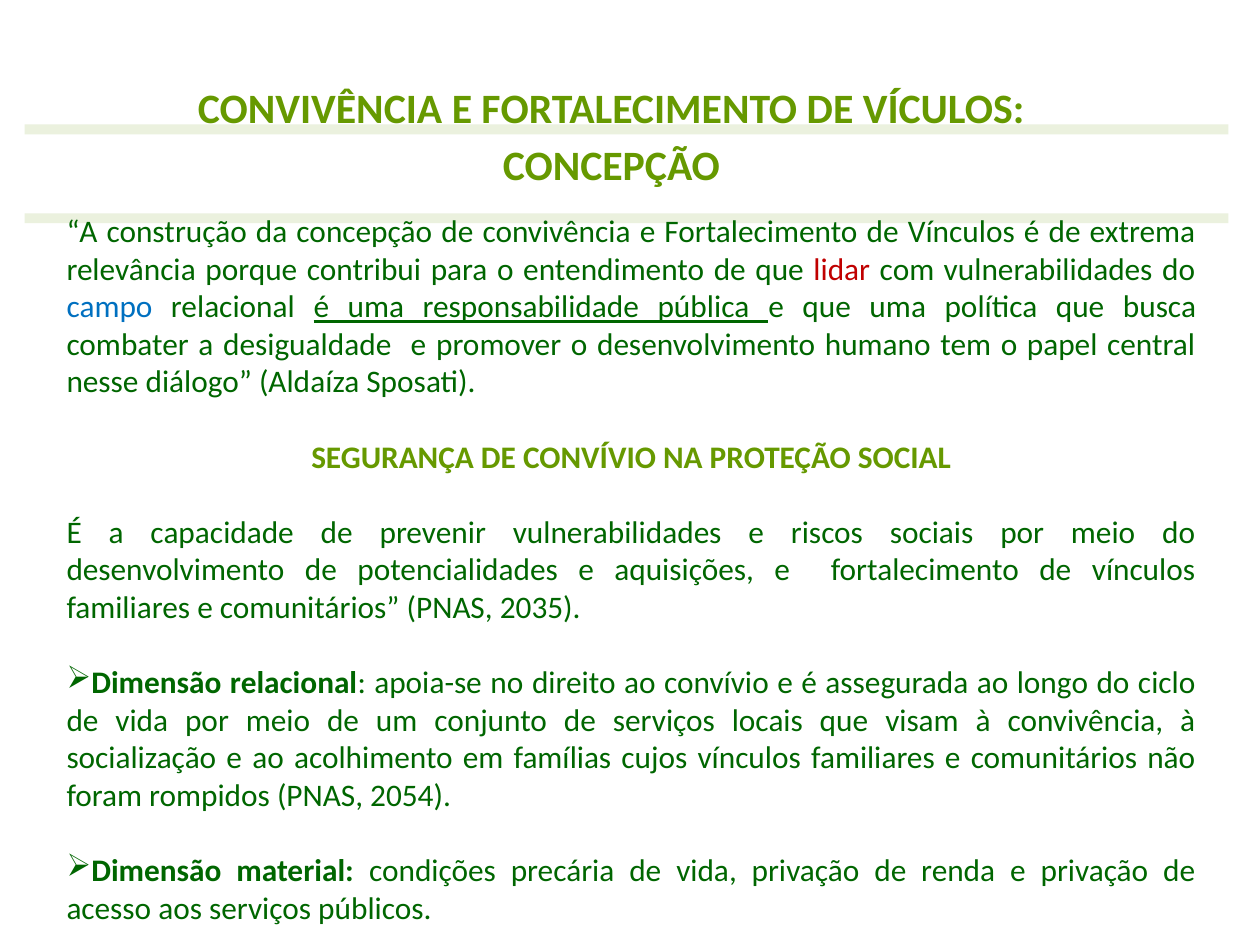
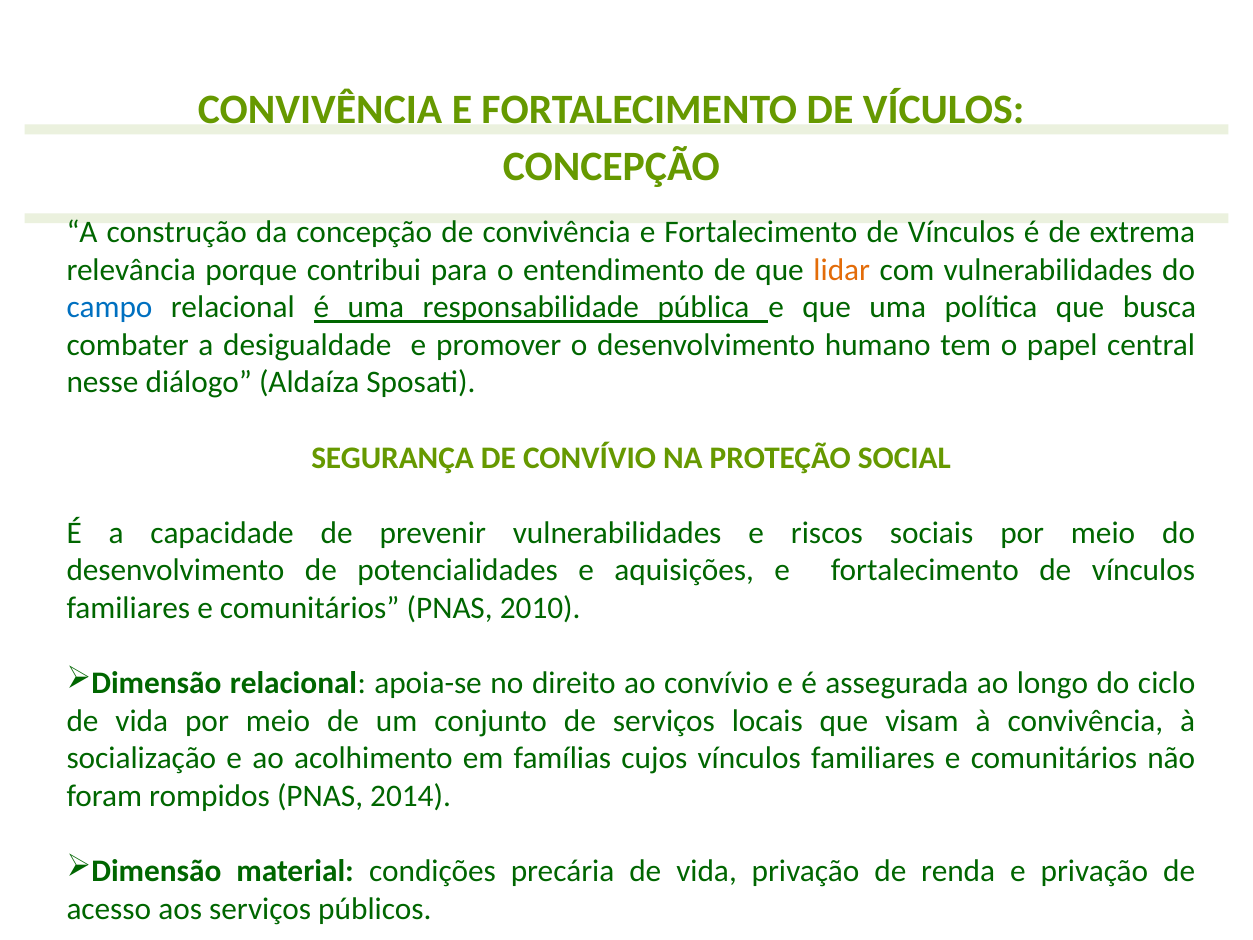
lidar colour: red -> orange
2035: 2035 -> 2010
2054: 2054 -> 2014
